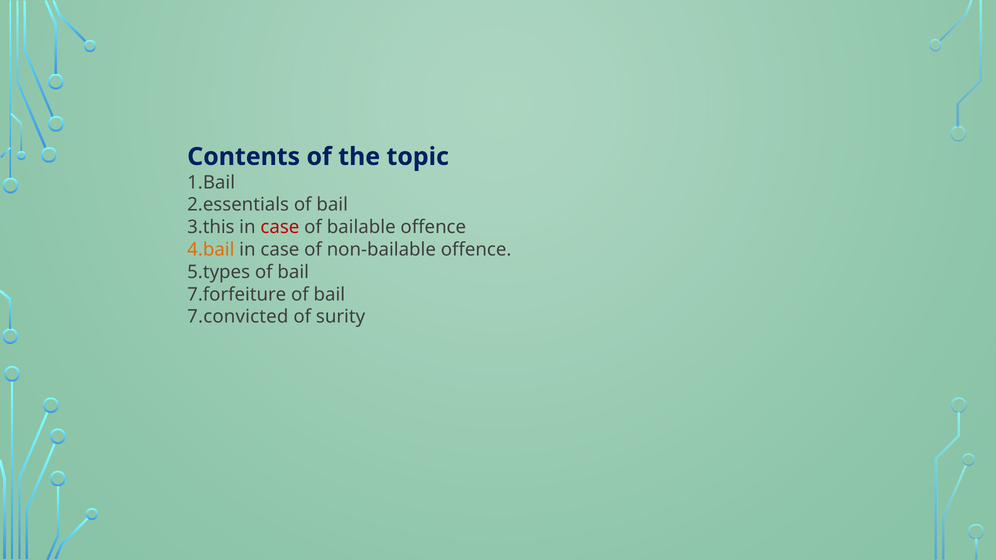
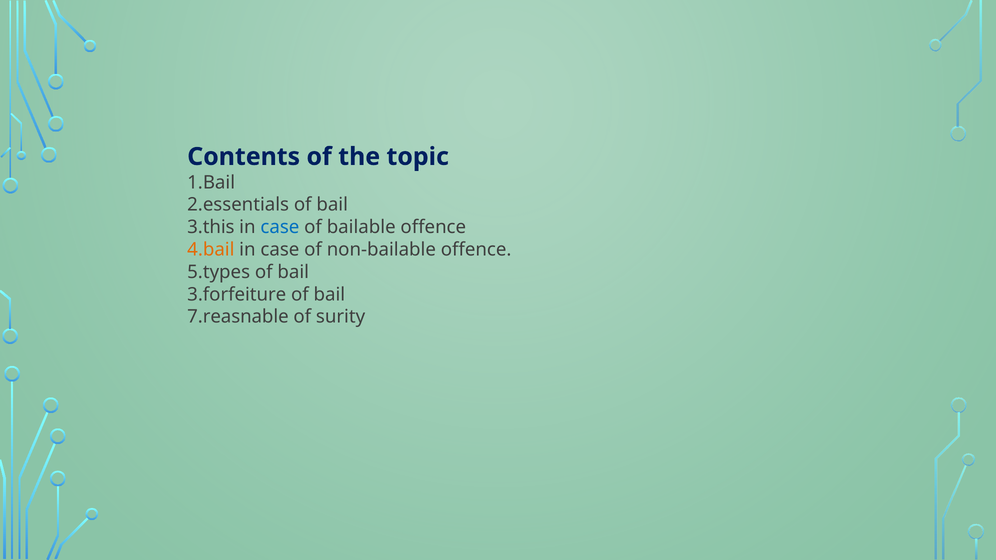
case at (280, 227) colour: red -> blue
7.forfeiture: 7.forfeiture -> 3.forfeiture
7.convicted: 7.convicted -> 7.reasnable
